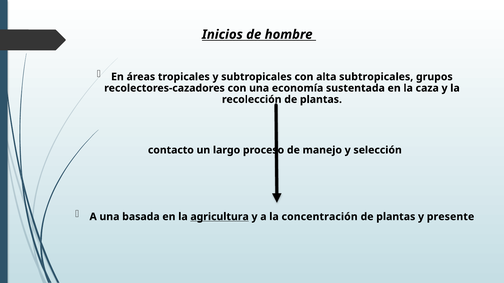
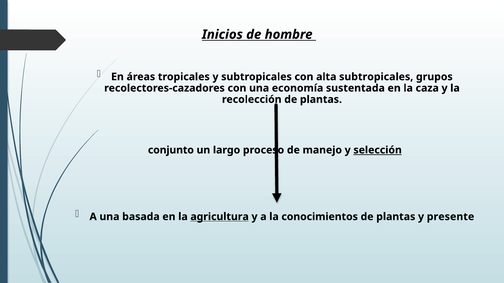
contacto: contacto -> conjunto
selección underline: none -> present
concentración: concentración -> conocimientos
